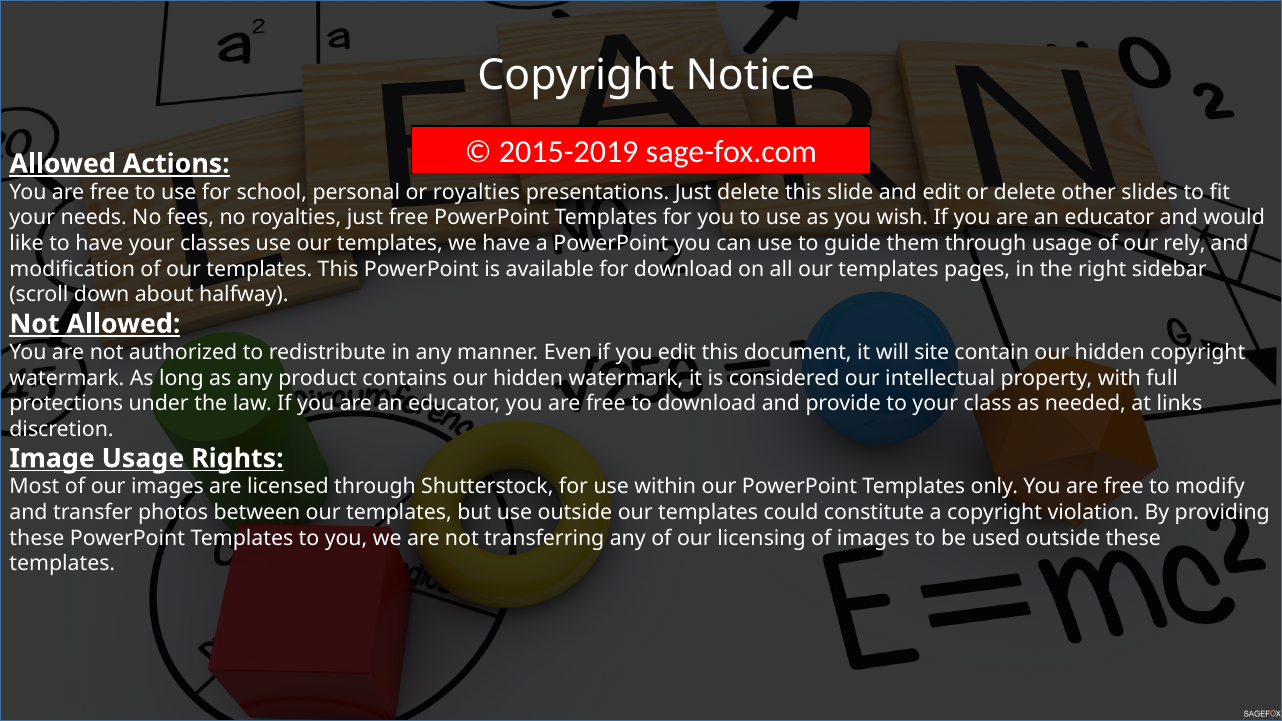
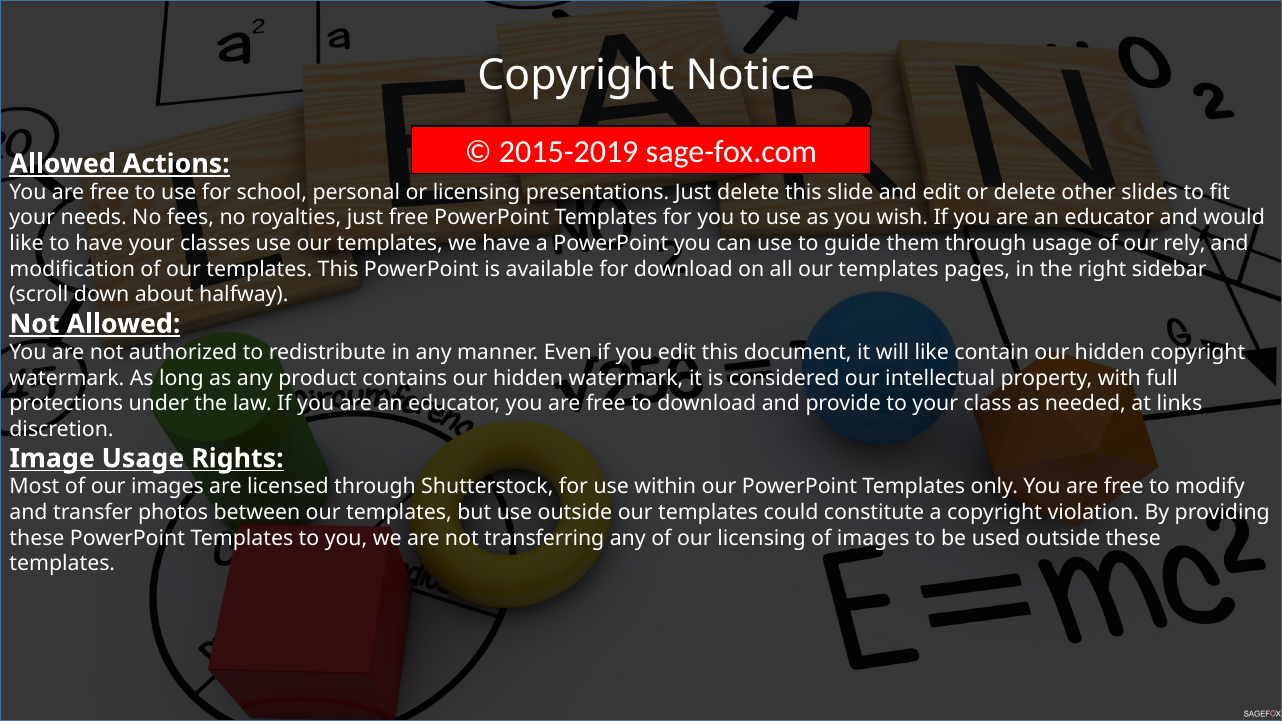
or royalties: royalties -> licensing
will site: site -> like
